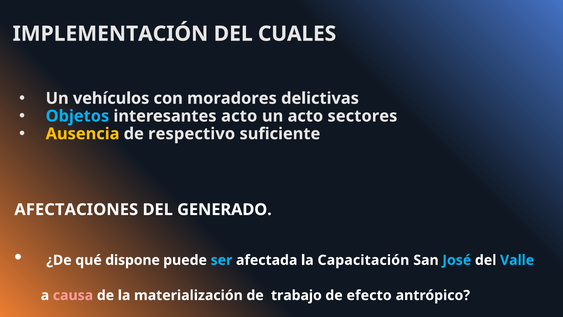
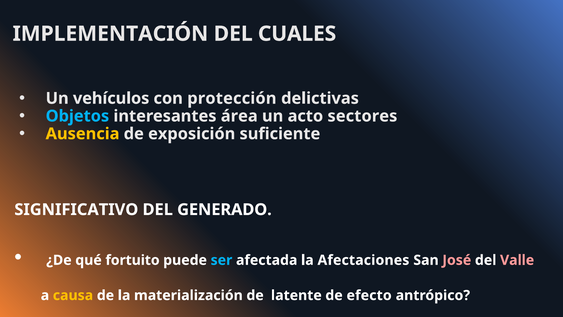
moradores: moradores -> protección
interesantes acto: acto -> área
respectivo: respectivo -> exposición
AFECTACIONES: AFECTACIONES -> SIGNIFICATIVO
dispone: dispone -> fortuito
Capacitación: Capacitación -> Afectaciones
José colour: light blue -> pink
Valle colour: light blue -> pink
causa colour: pink -> yellow
trabajo: trabajo -> latente
